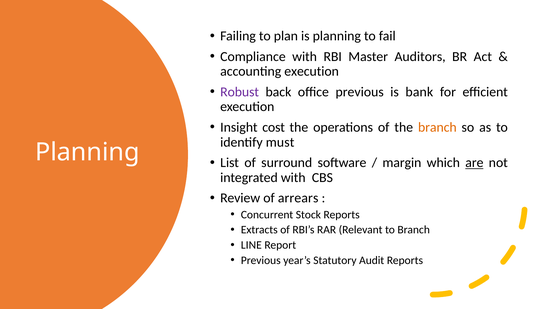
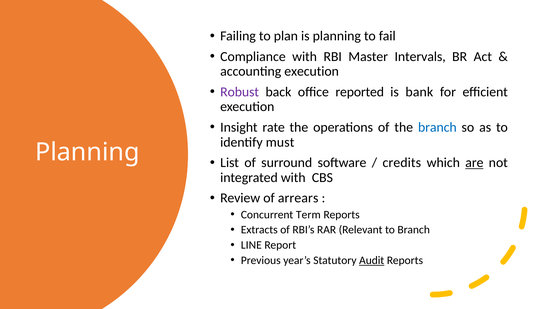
Auditors: Auditors -> Intervals
office previous: previous -> reported
cost: cost -> rate
branch at (437, 127) colour: orange -> blue
margin: margin -> credits
Stock: Stock -> Term
Audit underline: none -> present
